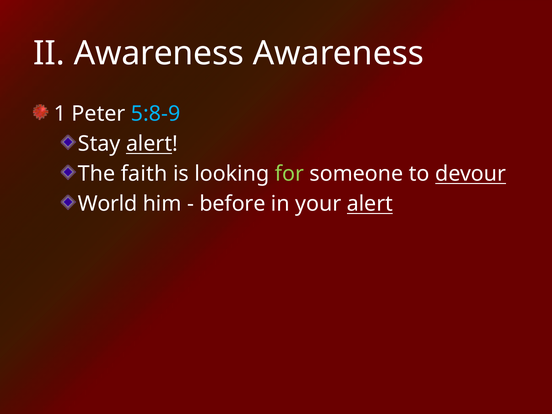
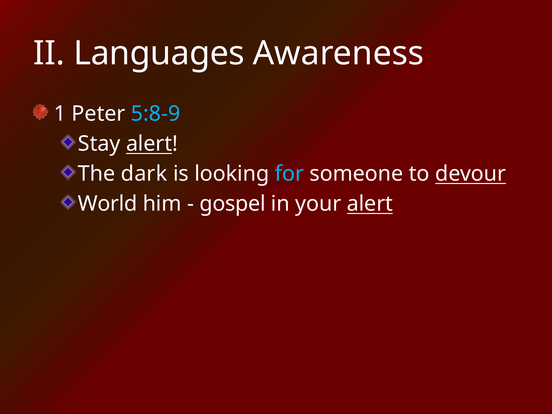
II Awareness: Awareness -> Languages
faith: faith -> dark
for colour: light green -> light blue
before: before -> gospel
